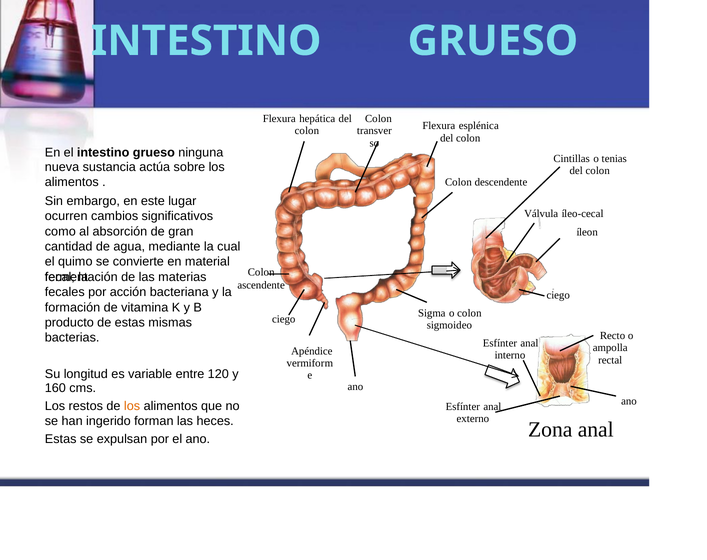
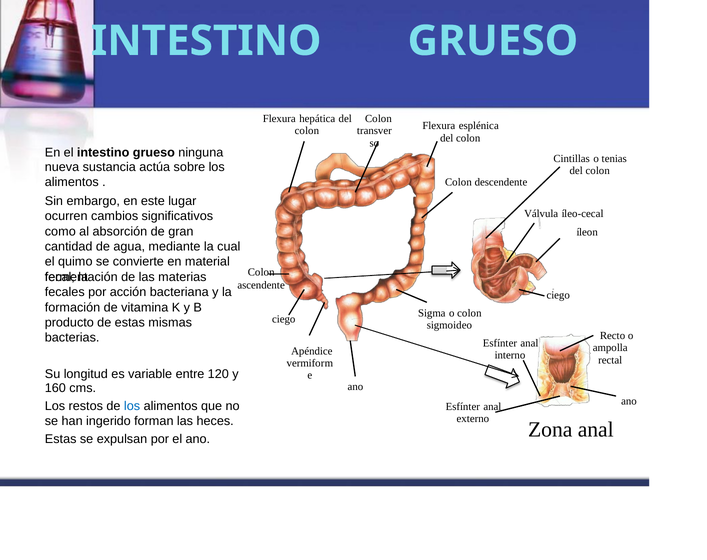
los at (132, 406) colour: orange -> blue
